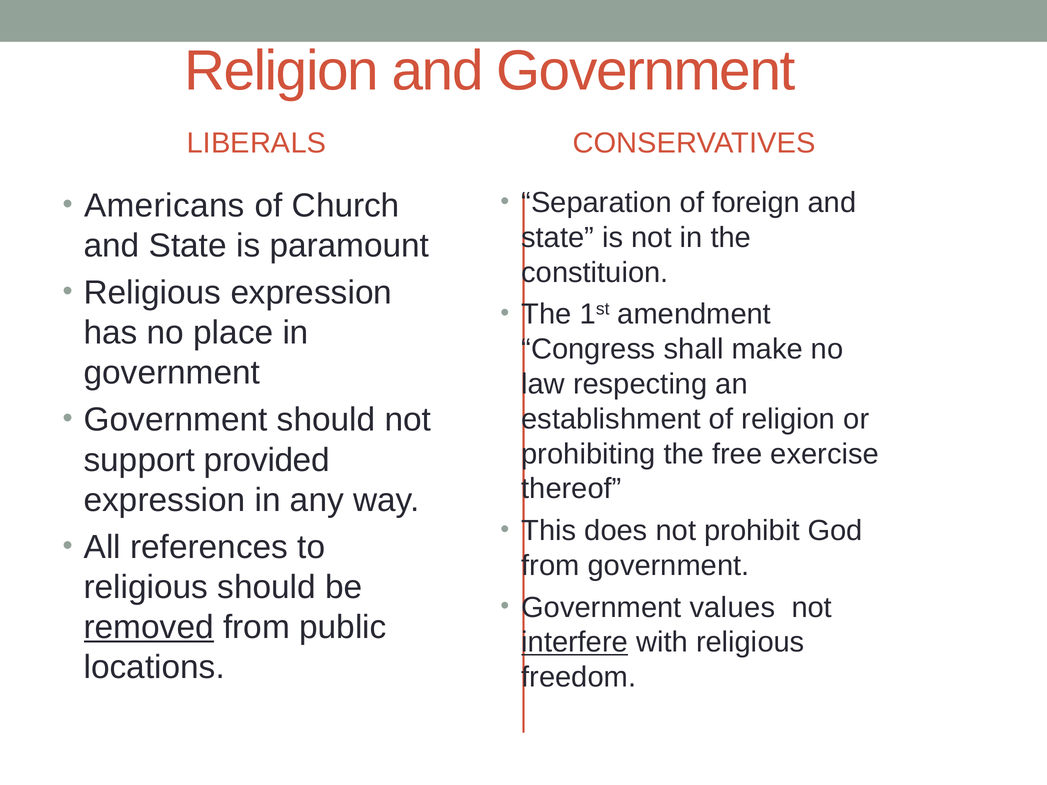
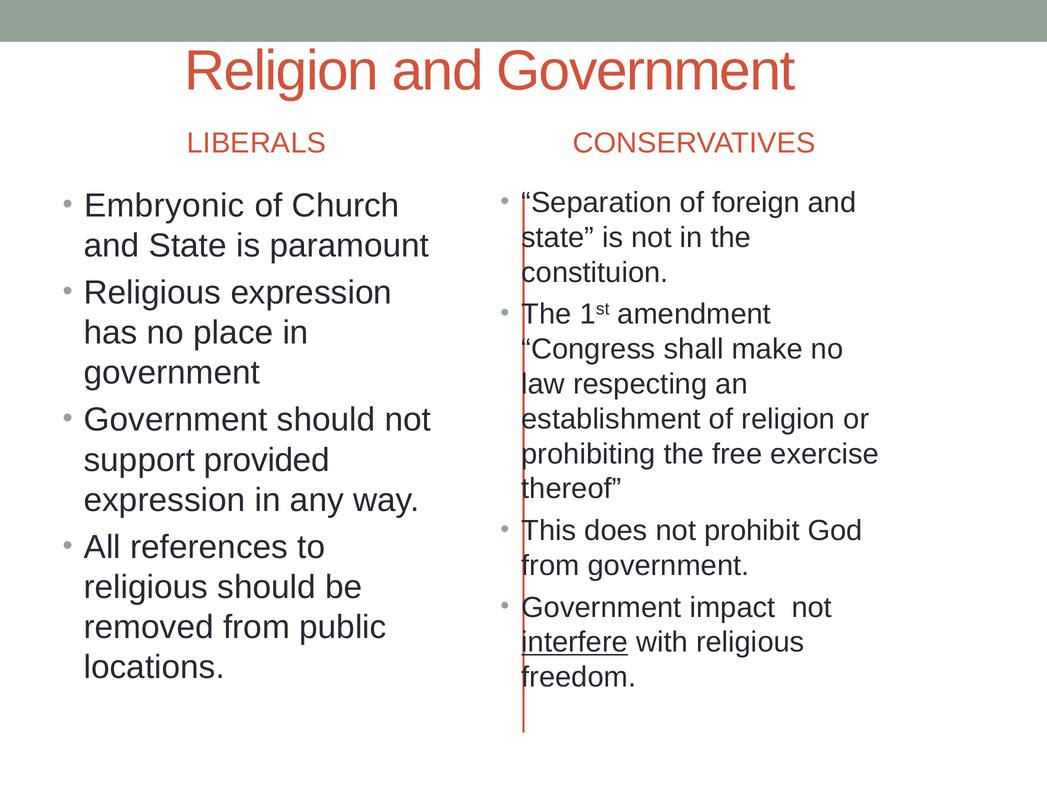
Americans: Americans -> Embryonic
values: values -> impact
removed underline: present -> none
